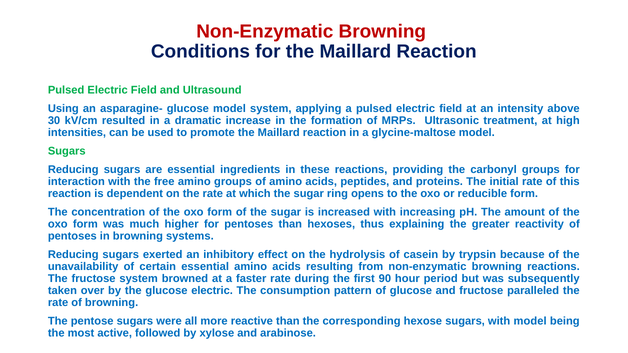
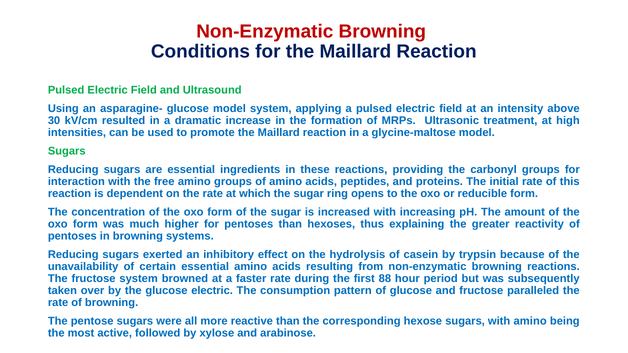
90: 90 -> 88
with model: model -> amino
